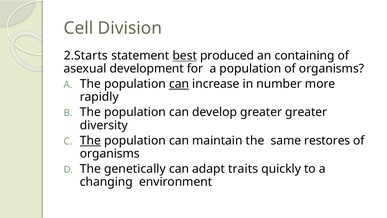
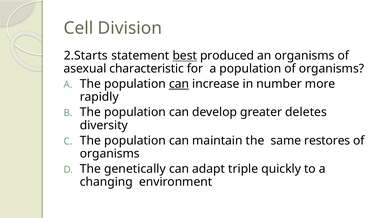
an containing: containing -> organisms
development: development -> characteristic
greater greater: greater -> deletes
The at (90, 140) underline: present -> none
traits: traits -> triple
